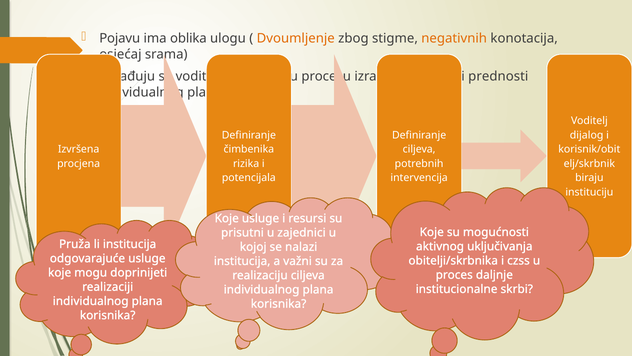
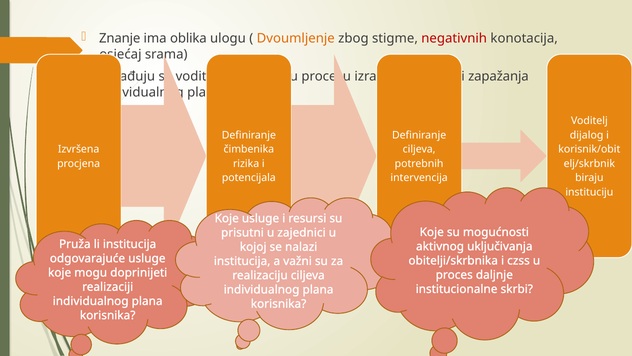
Pojavu: Pojavu -> Znanje
negativnih colour: orange -> red
prednosti: prednosti -> zapažanja
